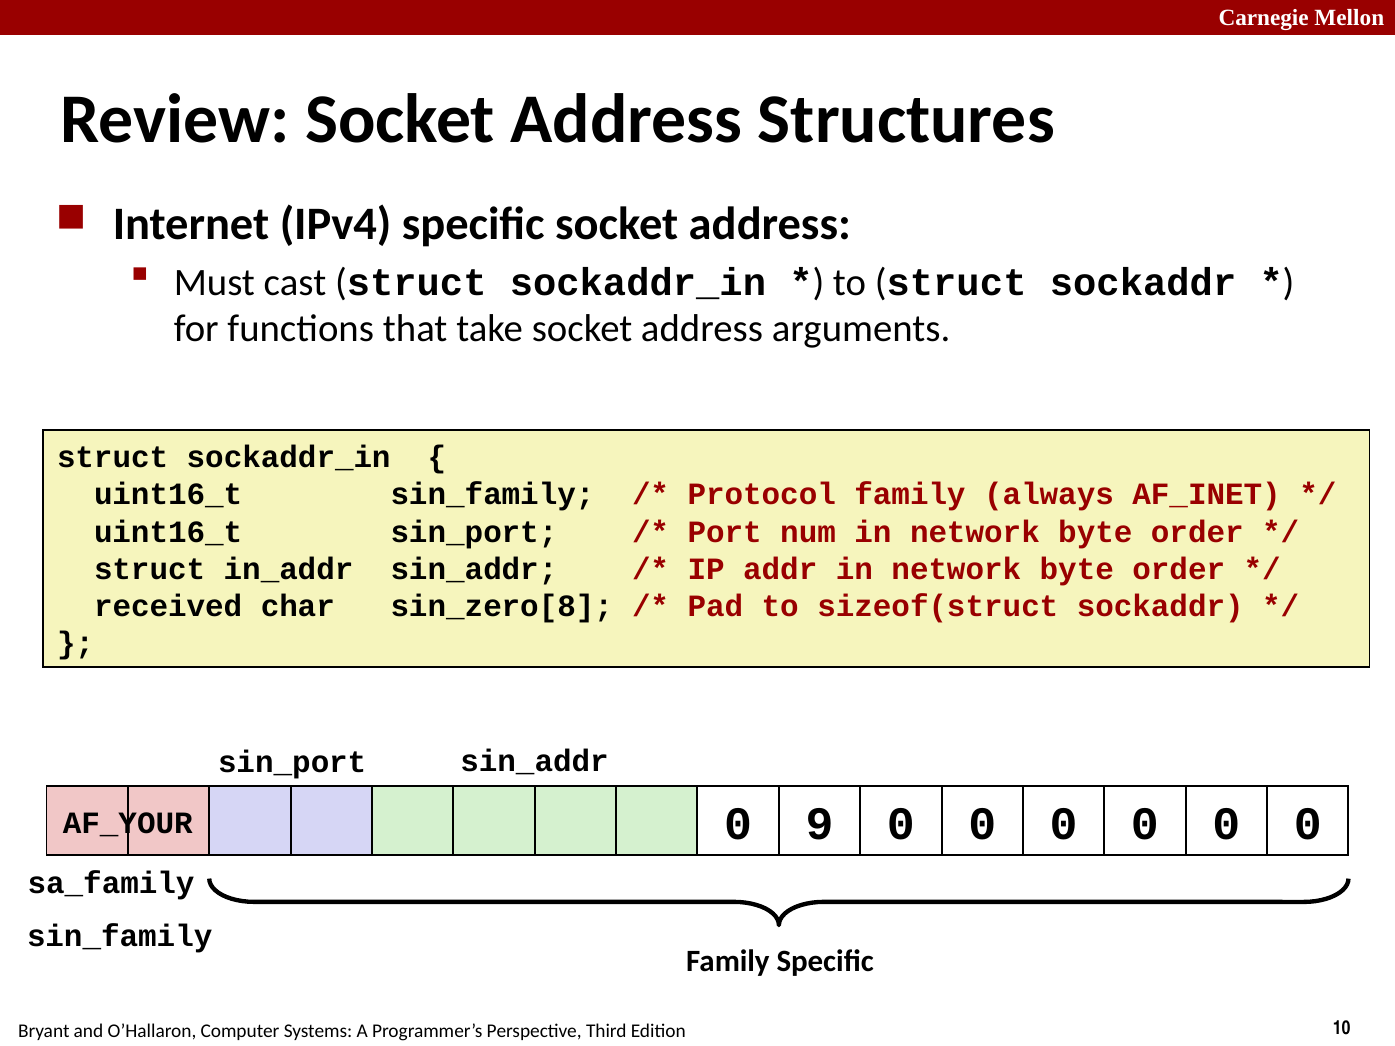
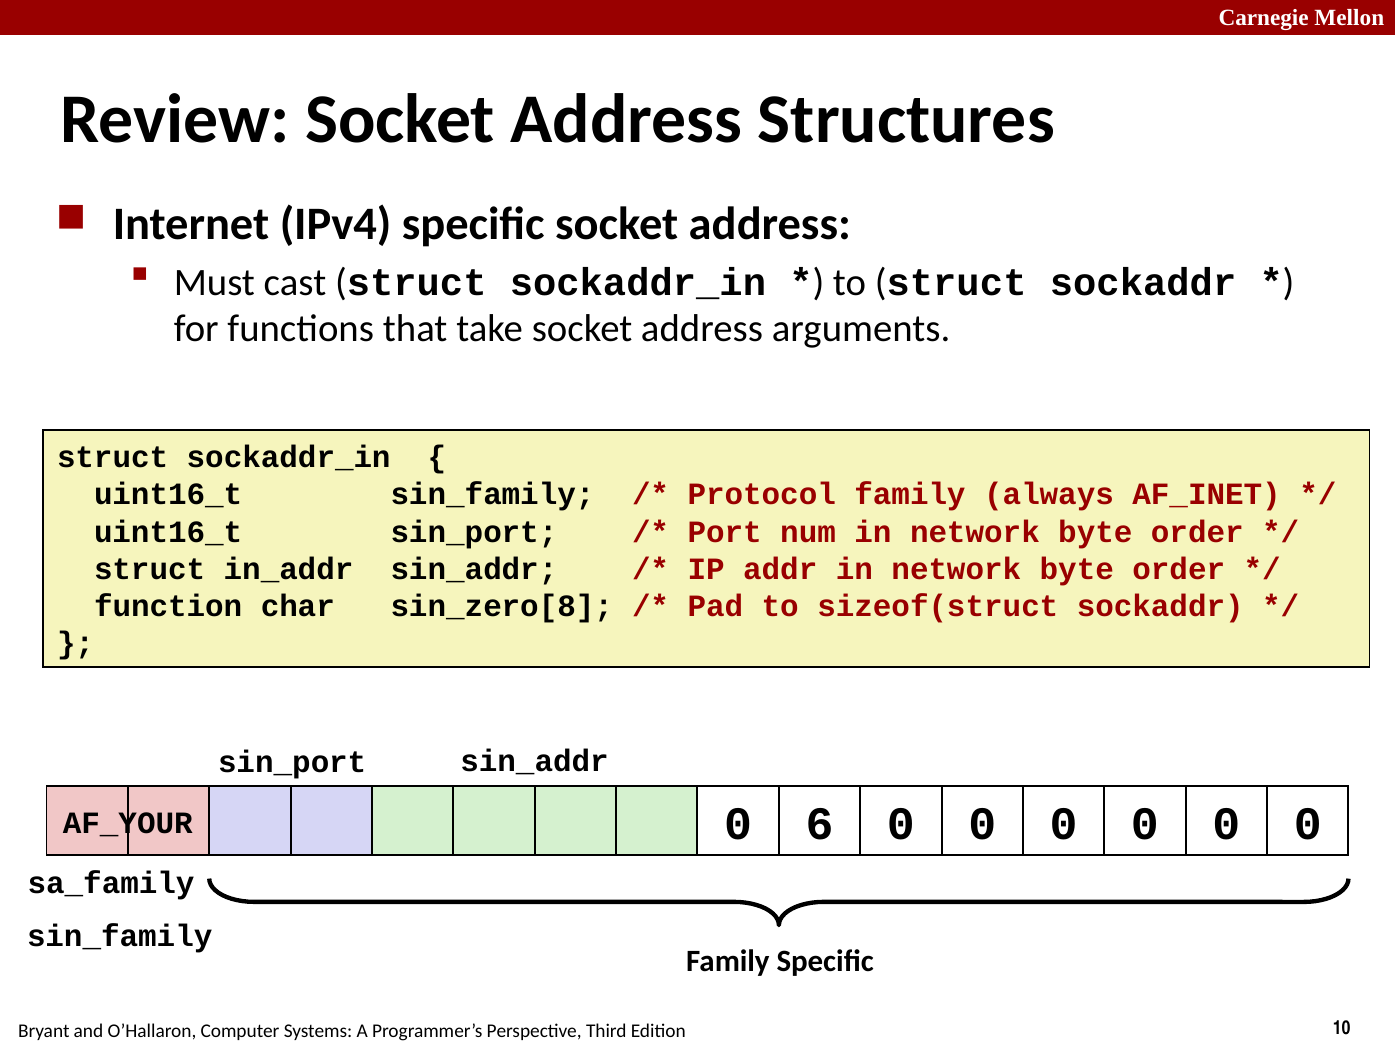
received: received -> function
9: 9 -> 6
